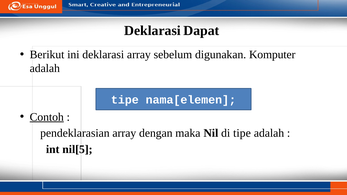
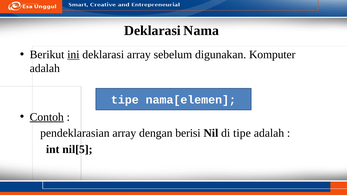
Dapat: Dapat -> Nama
ini underline: none -> present
maka: maka -> berisi
